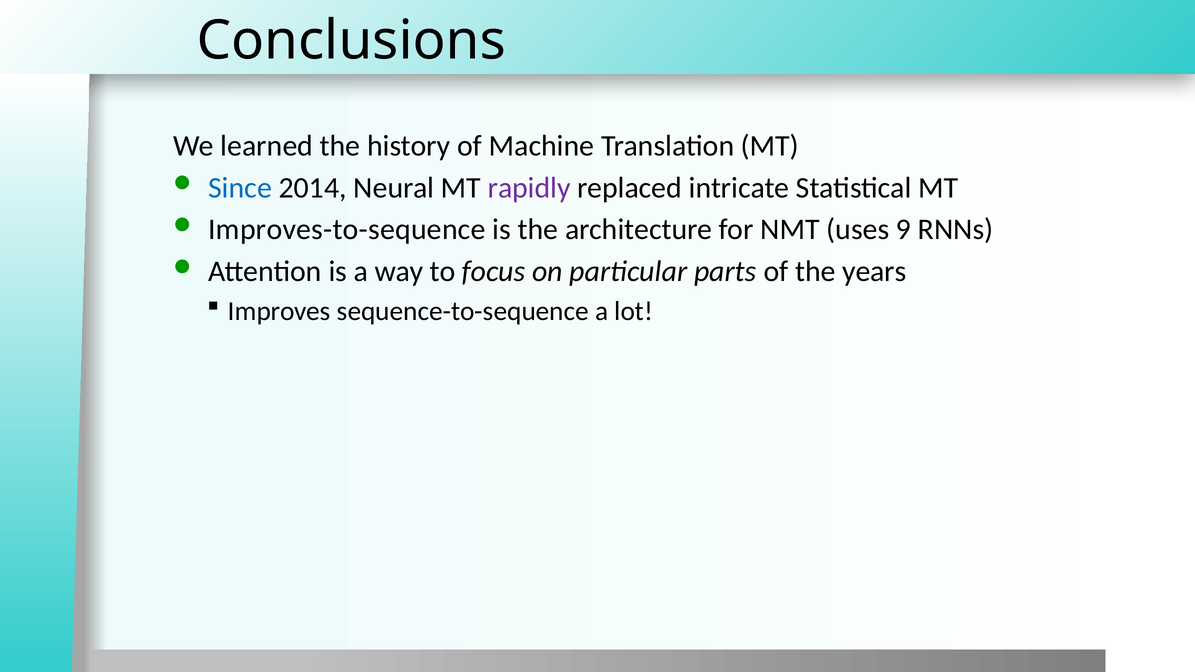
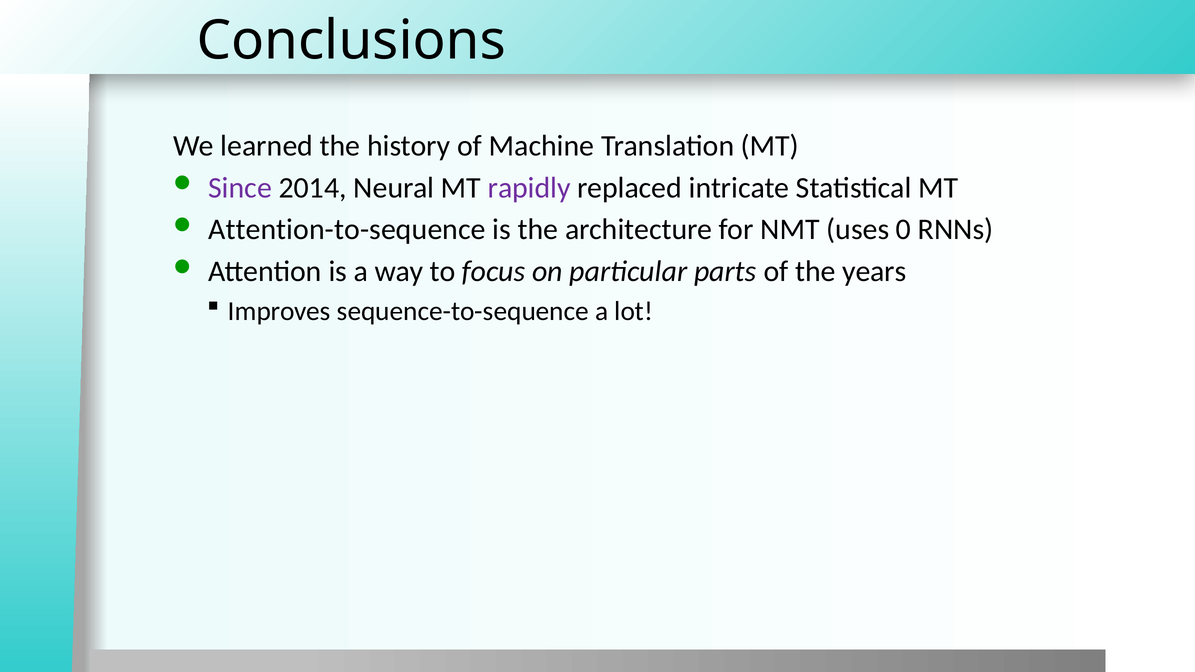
Since colour: blue -> purple
Improves-to-sequence: Improves-to-sequence -> Attention-to-sequence
9: 9 -> 0
